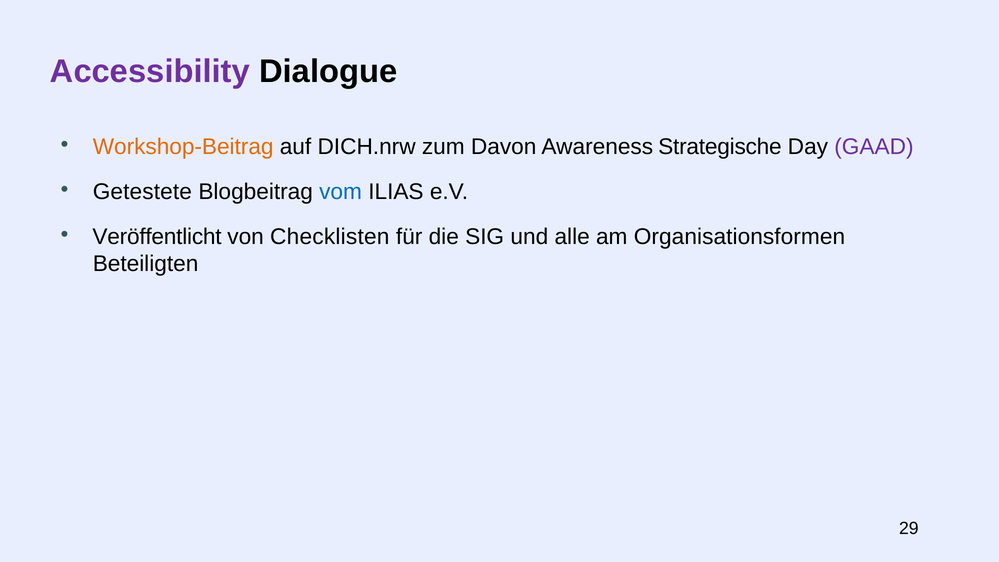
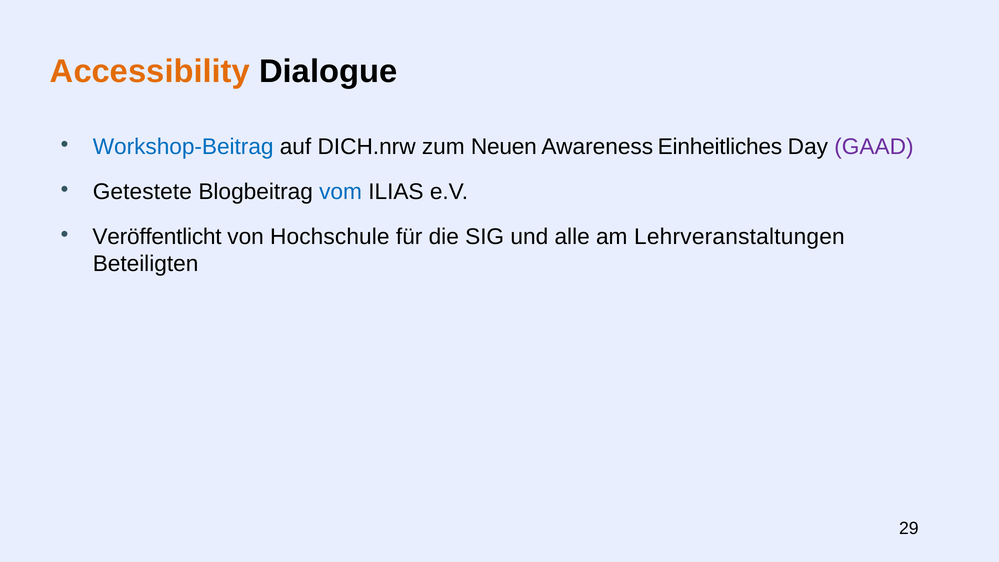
Accessibility colour: purple -> orange
Workshop-Beitrag colour: orange -> blue
Davon: Davon -> Neuen
Strategische: Strategische -> Einheitliches
Checklisten: Checklisten -> Hochschule
Organisationsformen: Organisationsformen -> Lehrveranstaltungen
